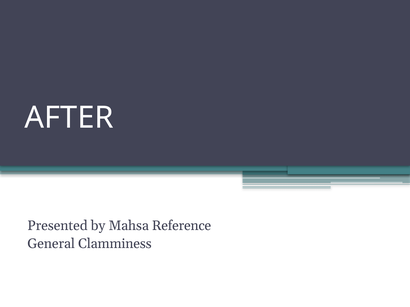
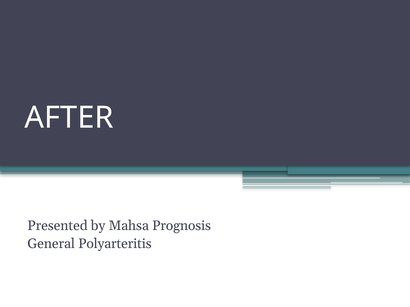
Reference: Reference -> Prognosis
Clamminess: Clamminess -> Polyarteritis
